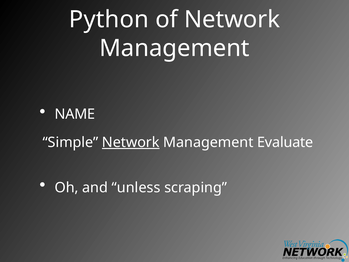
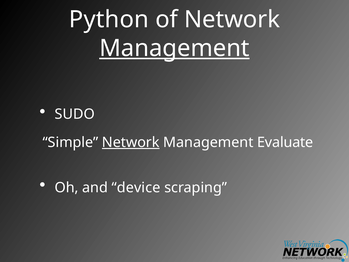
Management at (174, 48) underline: none -> present
NAME: NAME -> SUDO
unless: unless -> device
